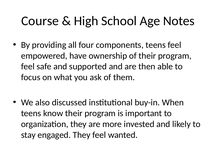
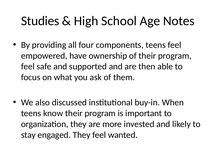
Course: Course -> Studies
